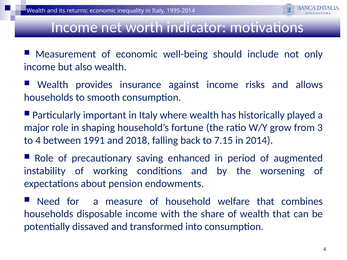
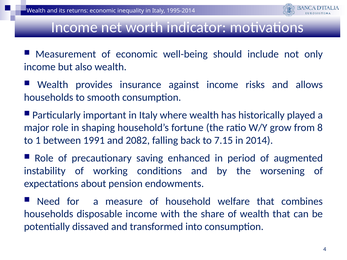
3: 3 -> 8
to 4: 4 -> 1
2018: 2018 -> 2082
